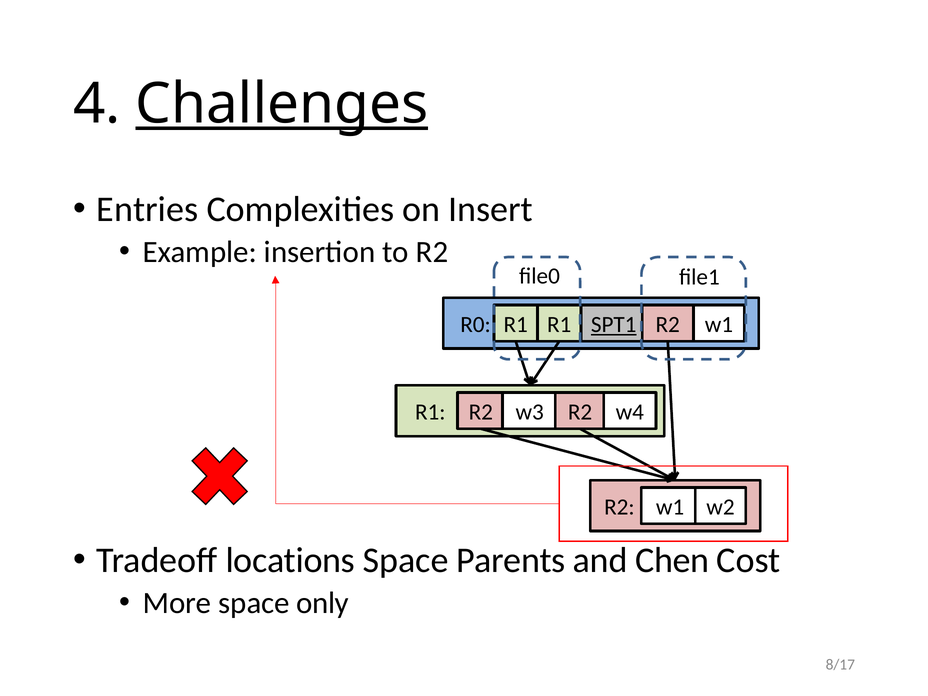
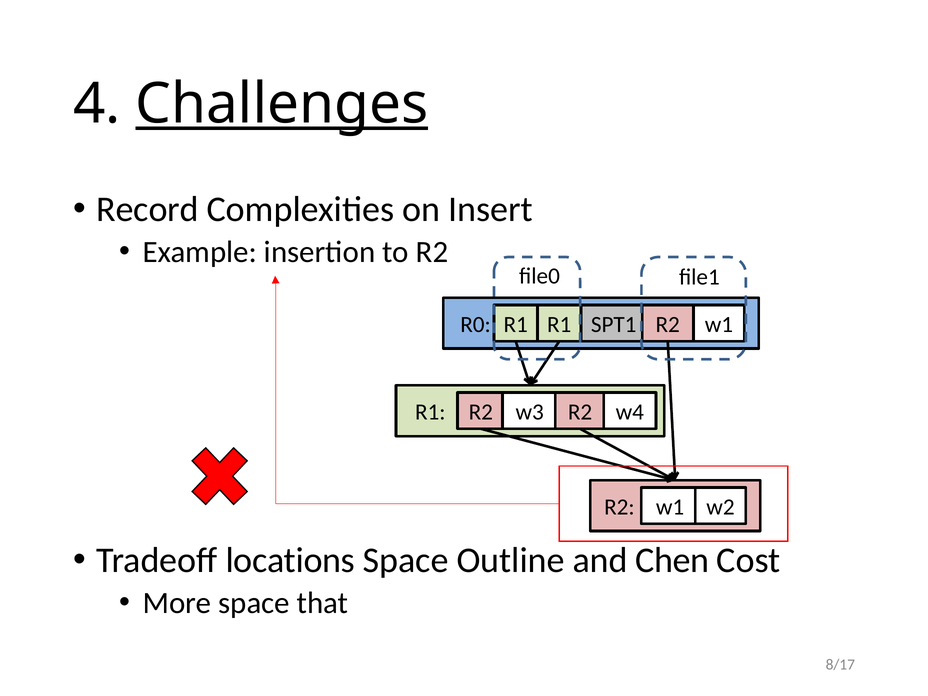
Entries: Entries -> Record
SPT1 underline: present -> none
Parents: Parents -> Outline
only: only -> that
